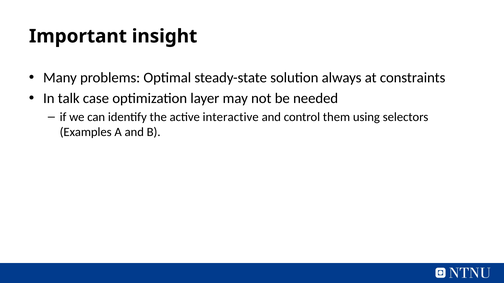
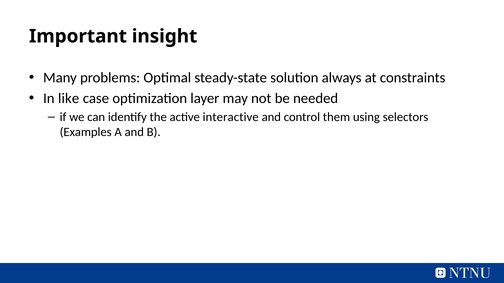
talk: talk -> like
